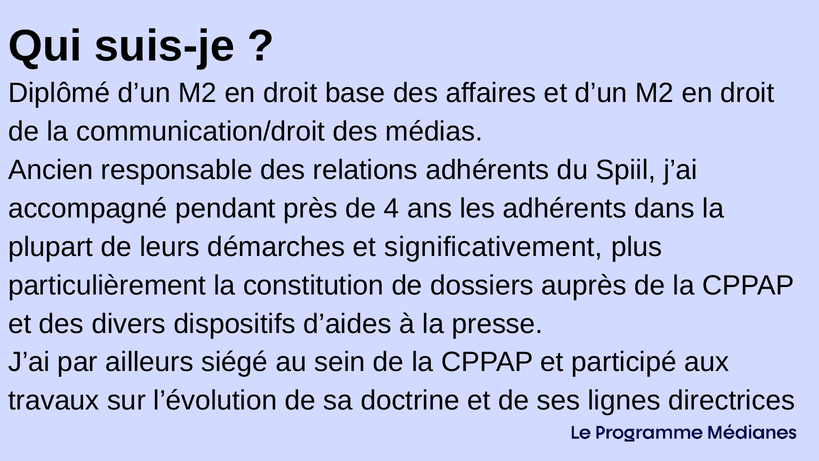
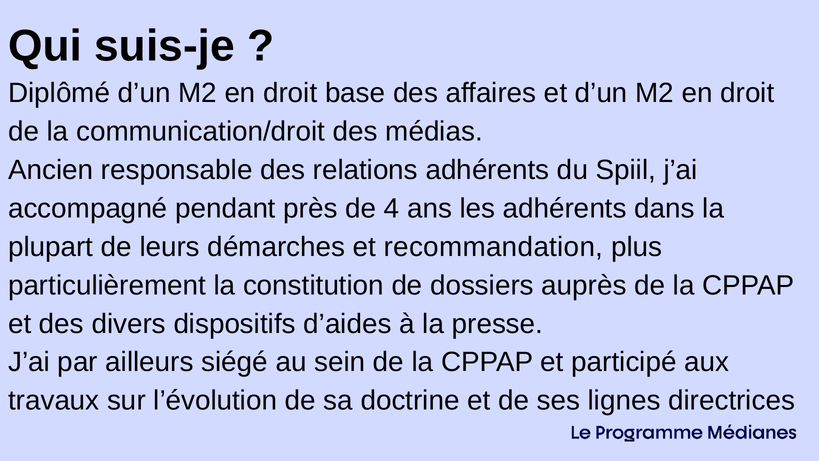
significativement: significativement -> recommandation
